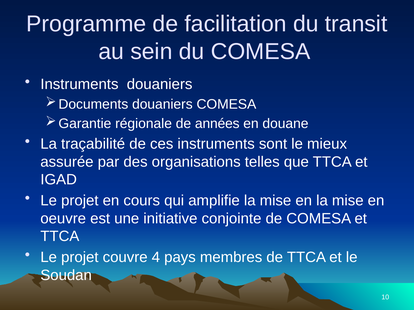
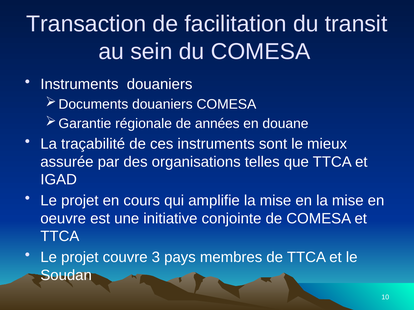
Programme: Programme -> Transaction
4: 4 -> 3
